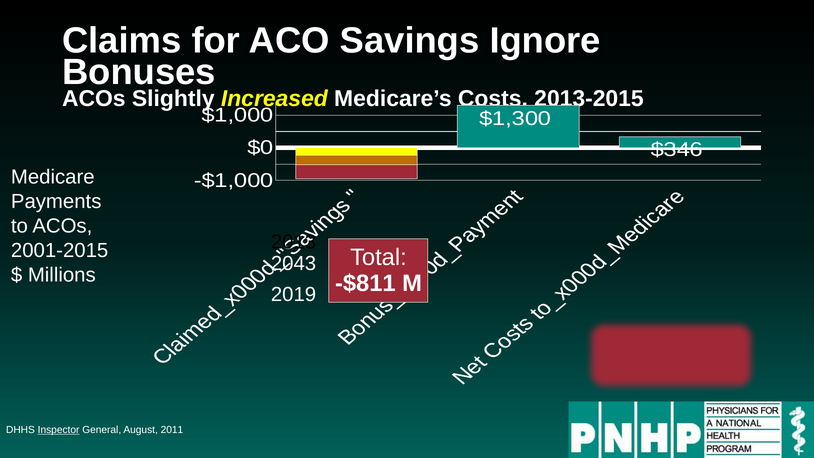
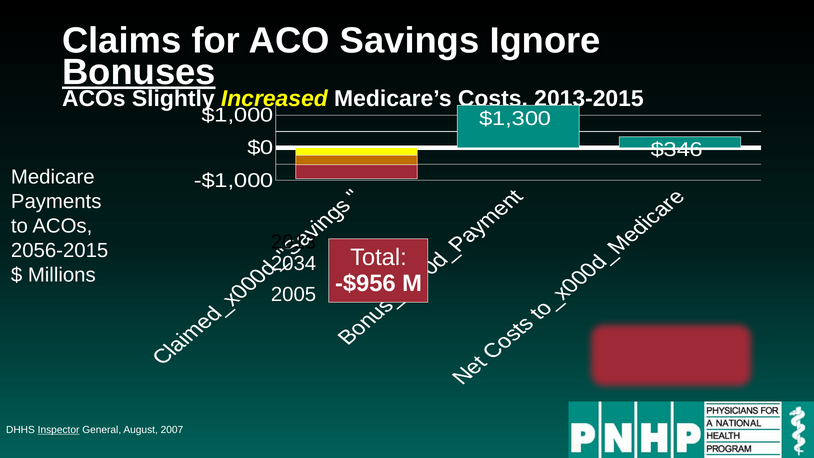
Bonuses underline: none -> present
2001-2015: 2001-2015 -> 2056-2015
2043: 2043 -> 2034
-$811: -$811 -> -$956
2019: 2019 -> 2005
2011: 2011 -> 2007
